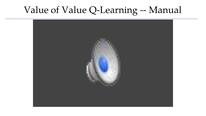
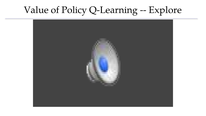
of Value: Value -> Policy
Manual: Manual -> Explore
